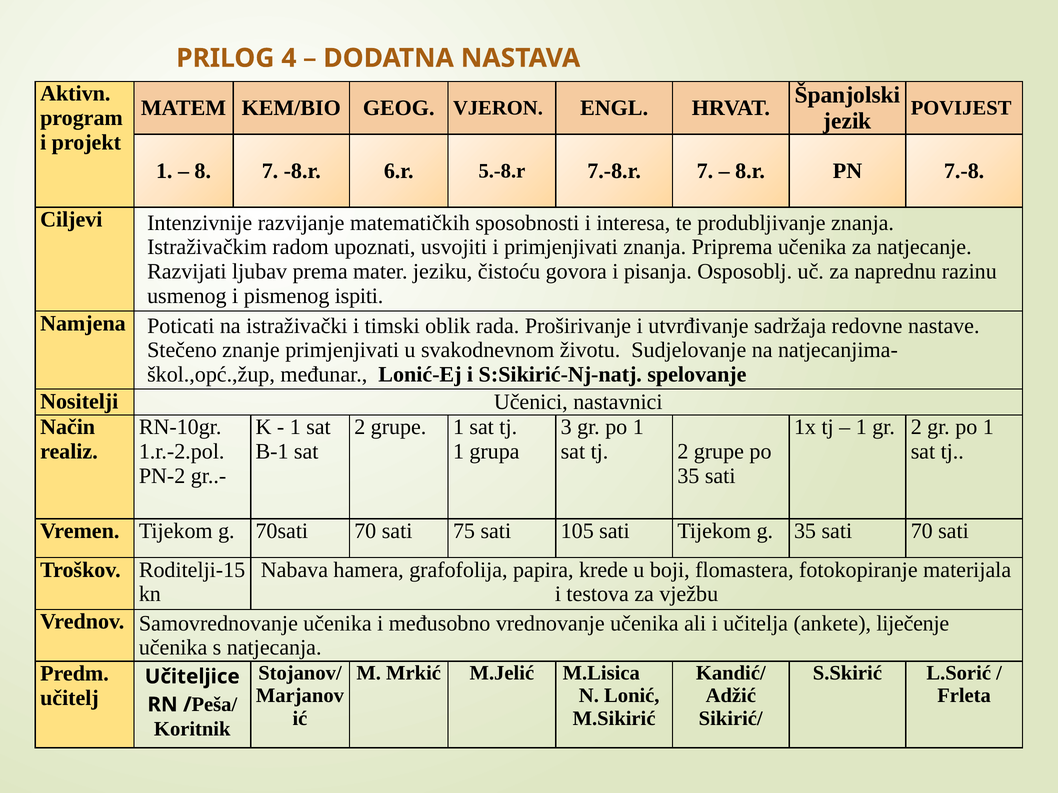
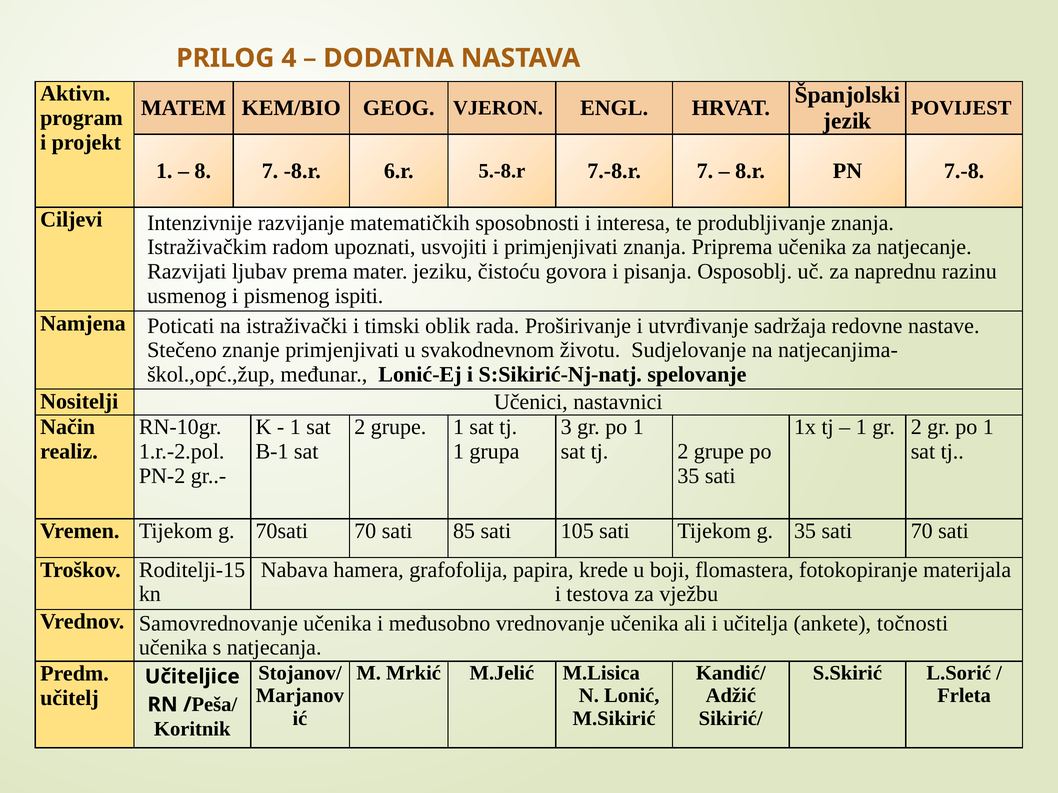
75: 75 -> 85
liječenje: liječenje -> točnosti
